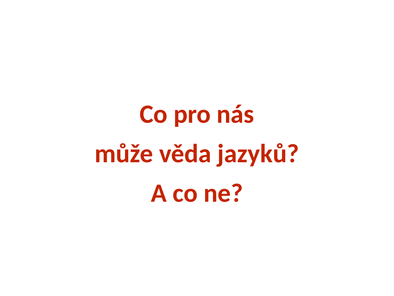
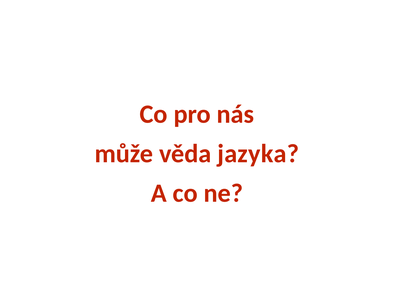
jazyků: jazyků -> jazyka
